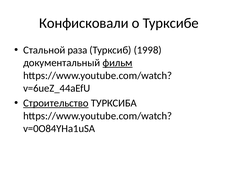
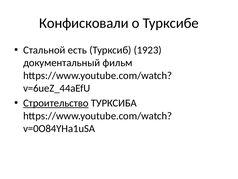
раза: раза -> есть
1998: 1998 -> 1923
фильм underline: present -> none
